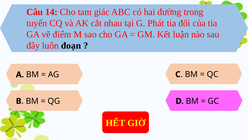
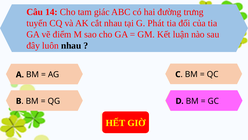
trong: trong -> trưng
luôn đoạn: đoạn -> nhau
